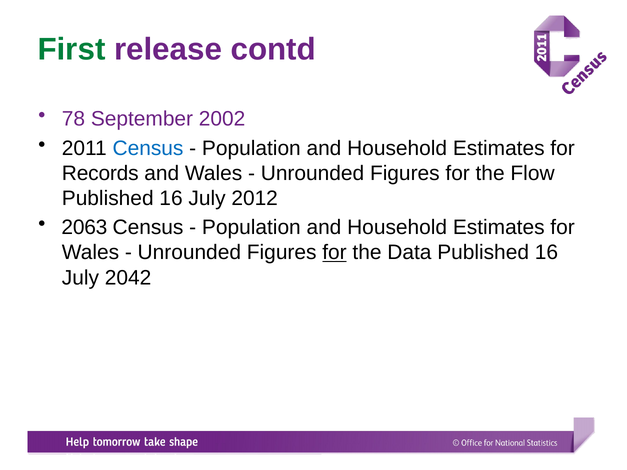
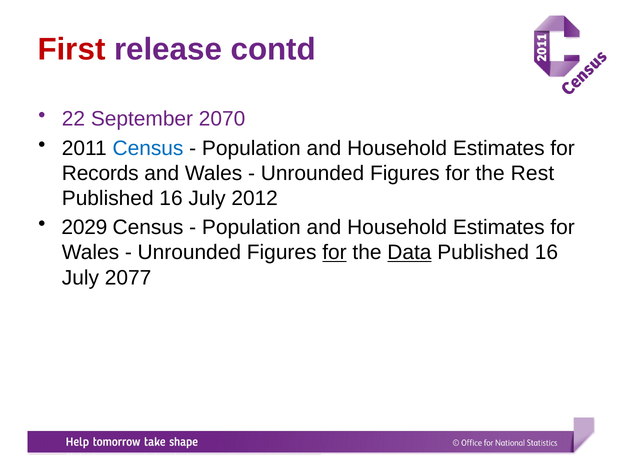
First colour: green -> red
78: 78 -> 22
2002: 2002 -> 2070
Flow: Flow -> Rest
2063: 2063 -> 2029
Data underline: none -> present
2042: 2042 -> 2077
